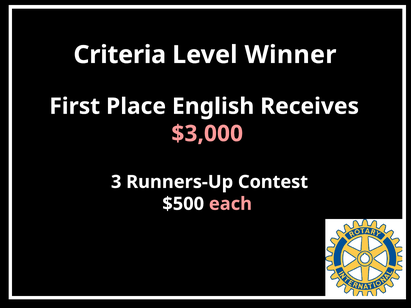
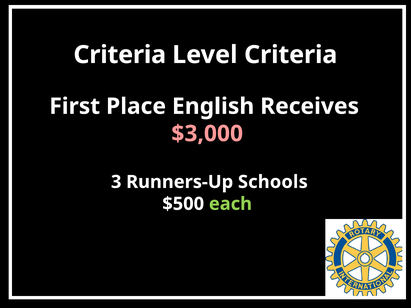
Level Winner: Winner -> Criteria
Contest: Contest -> Schools
each colour: pink -> light green
